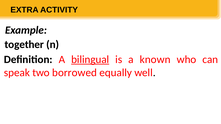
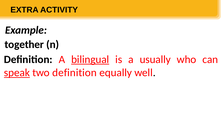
known: known -> usually
speak underline: none -> present
two borrowed: borrowed -> definition
